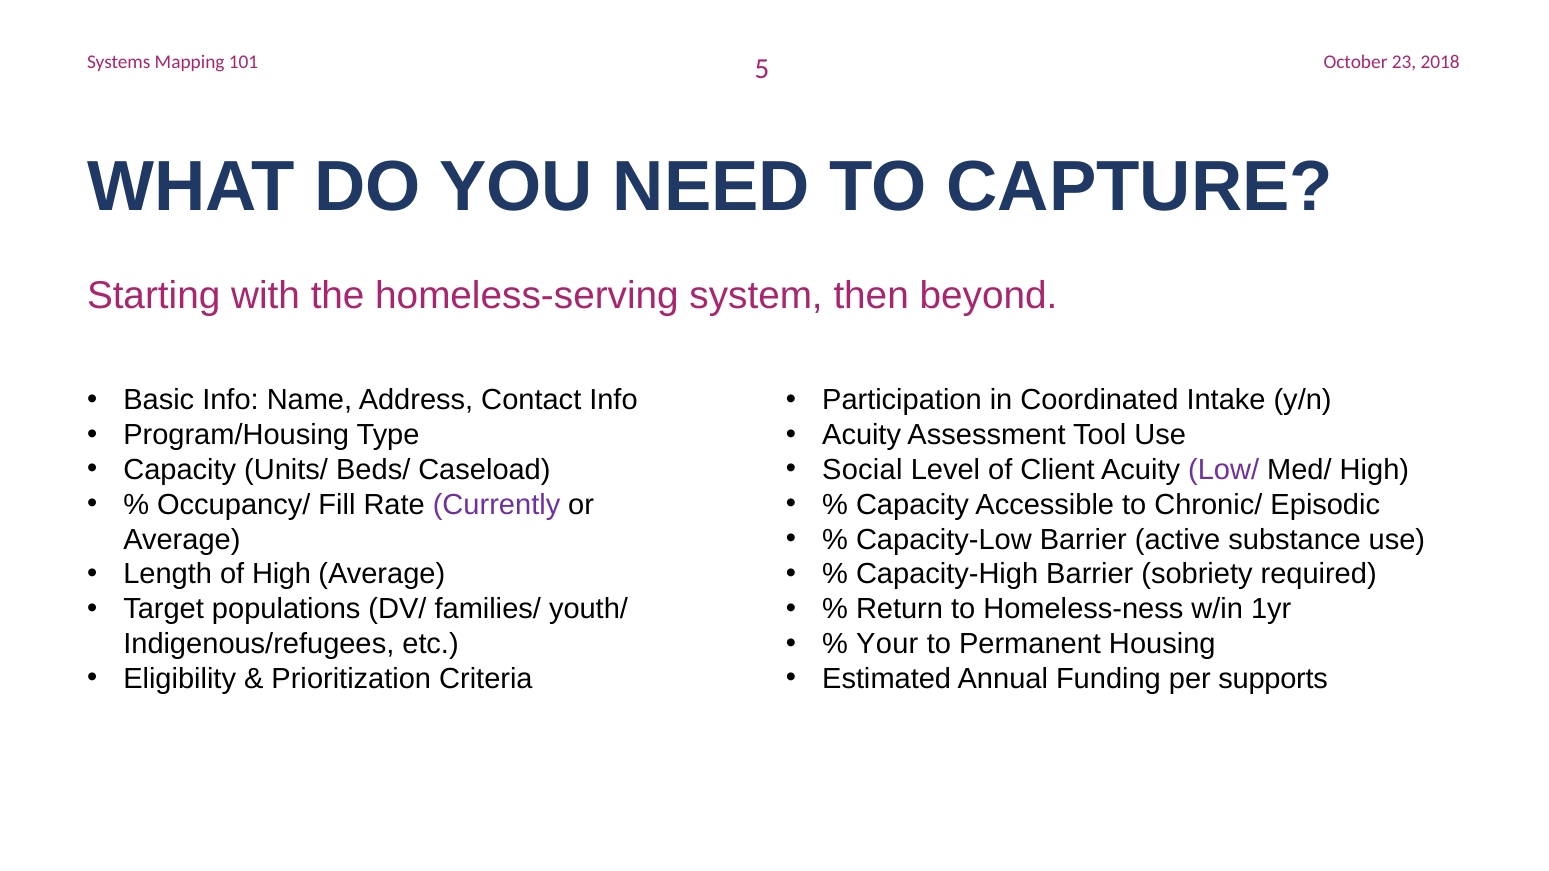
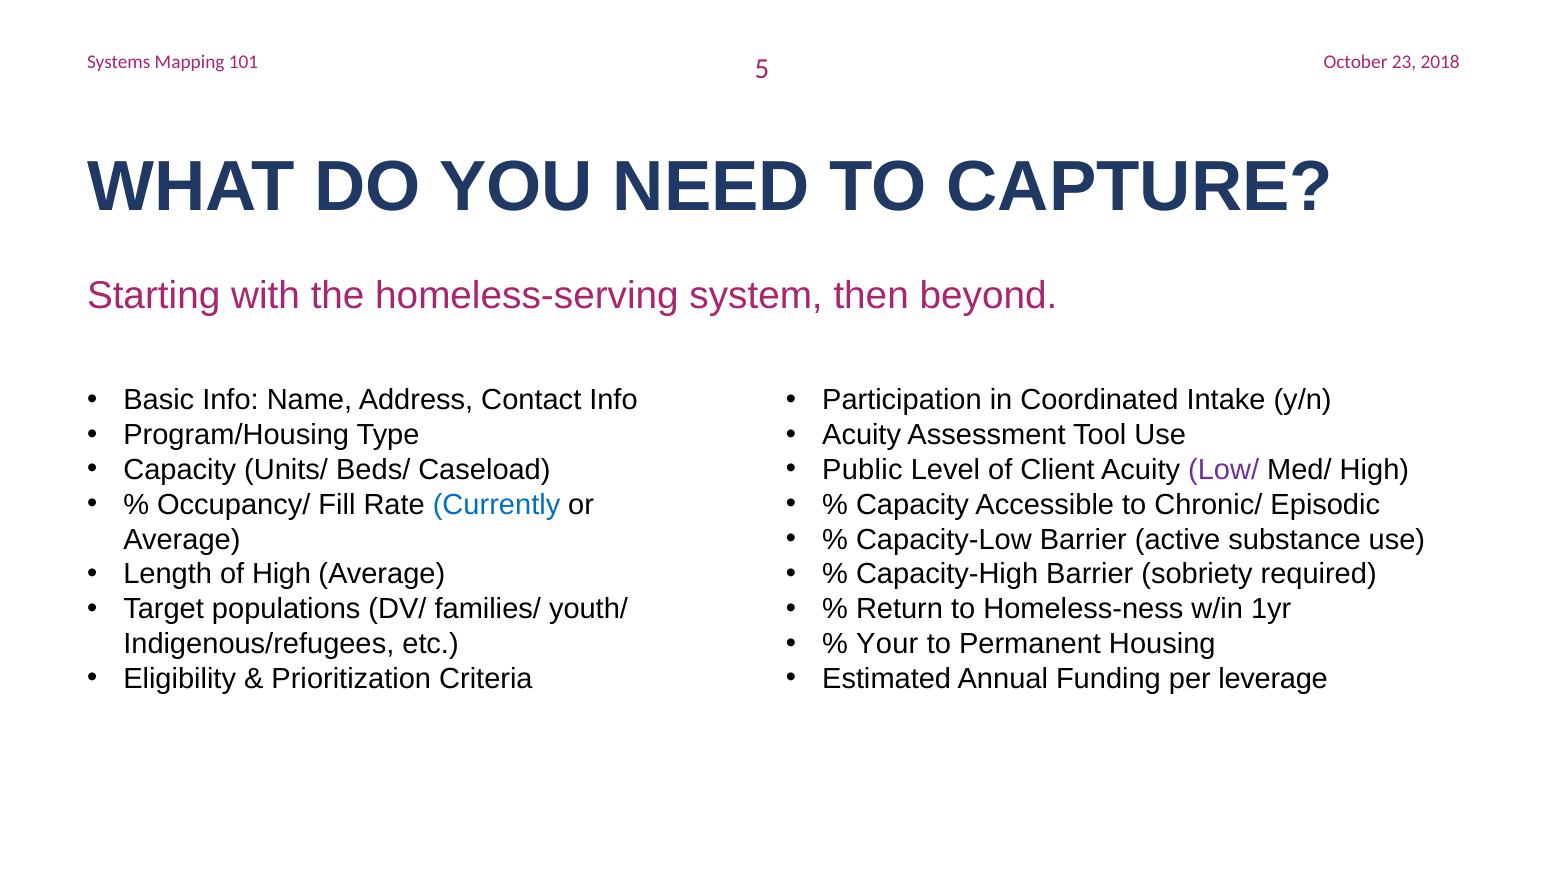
Social: Social -> Public
Currently colour: purple -> blue
supports: supports -> leverage
